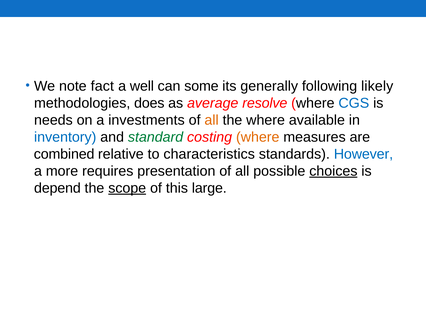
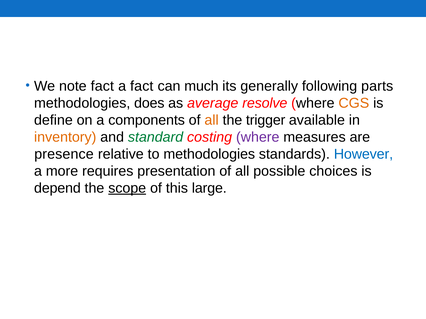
a well: well -> fact
some: some -> much
likely: likely -> parts
CGS colour: blue -> orange
needs: needs -> define
investments: investments -> components
the where: where -> trigger
inventory colour: blue -> orange
where at (258, 137) colour: orange -> purple
combined: combined -> presence
to characteristics: characteristics -> methodologies
choices underline: present -> none
